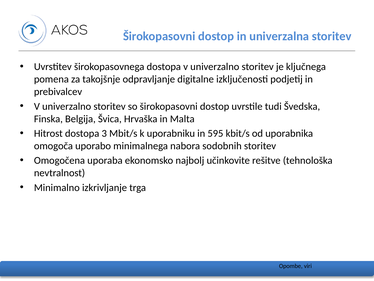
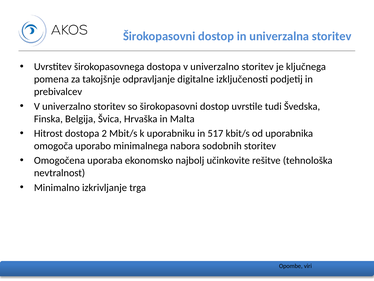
3: 3 -> 2
595: 595 -> 517
